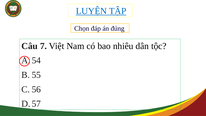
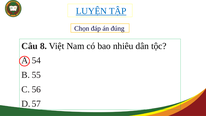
7: 7 -> 8
